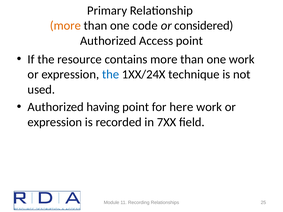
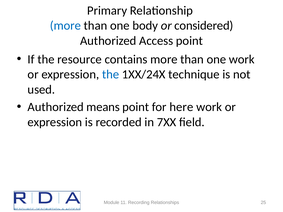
more at (65, 26) colour: orange -> blue
code: code -> body
having: having -> means
